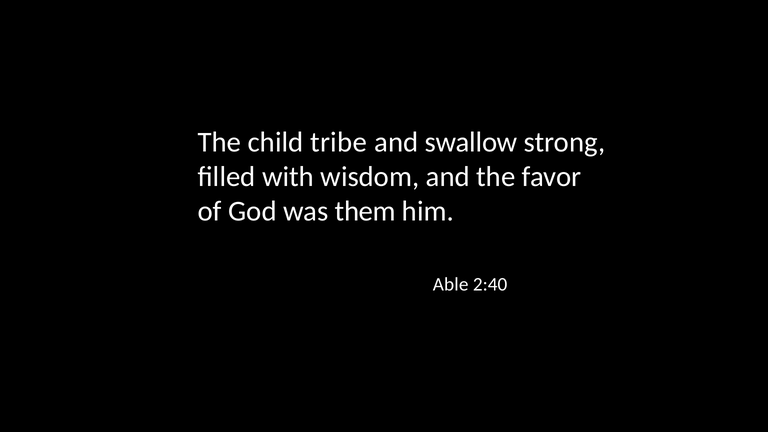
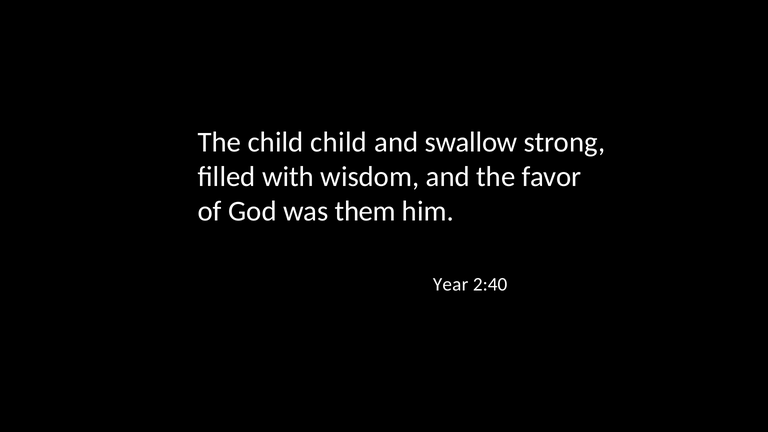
child tribe: tribe -> child
Able: Able -> Year
